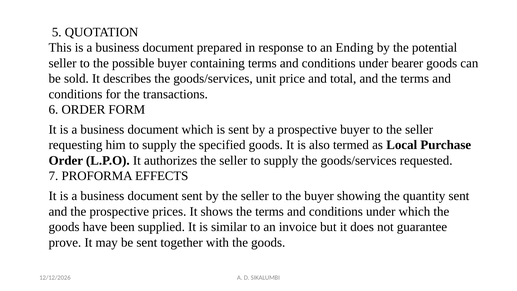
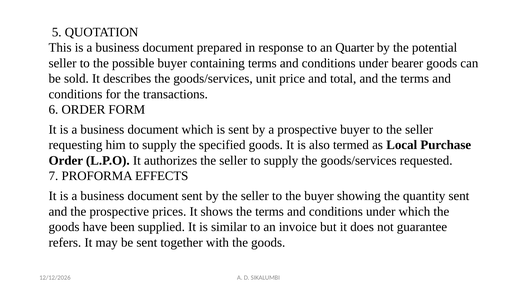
Ending: Ending -> Quarter
prove: prove -> refers
